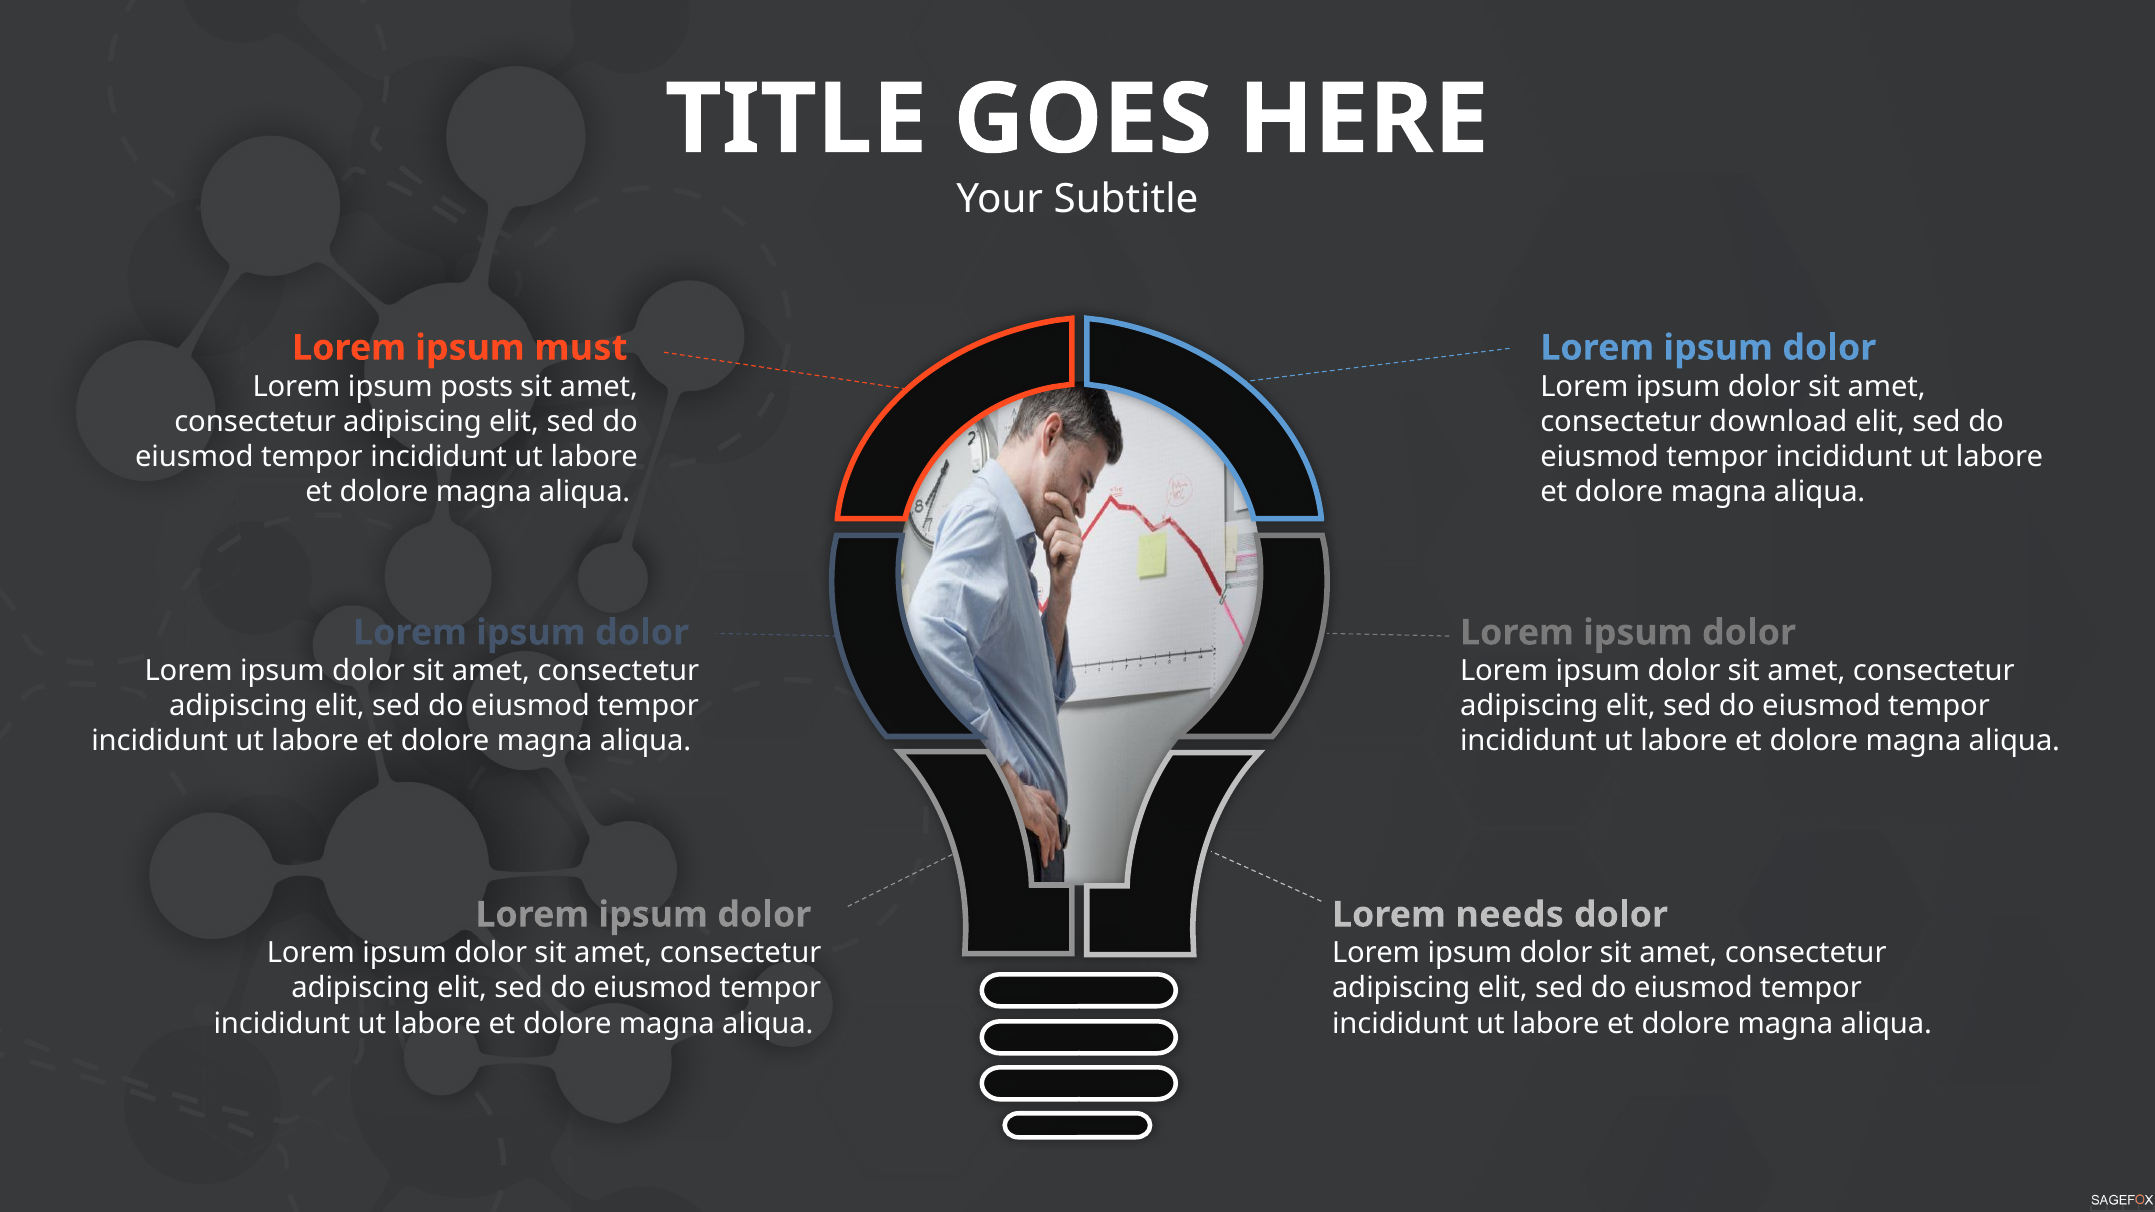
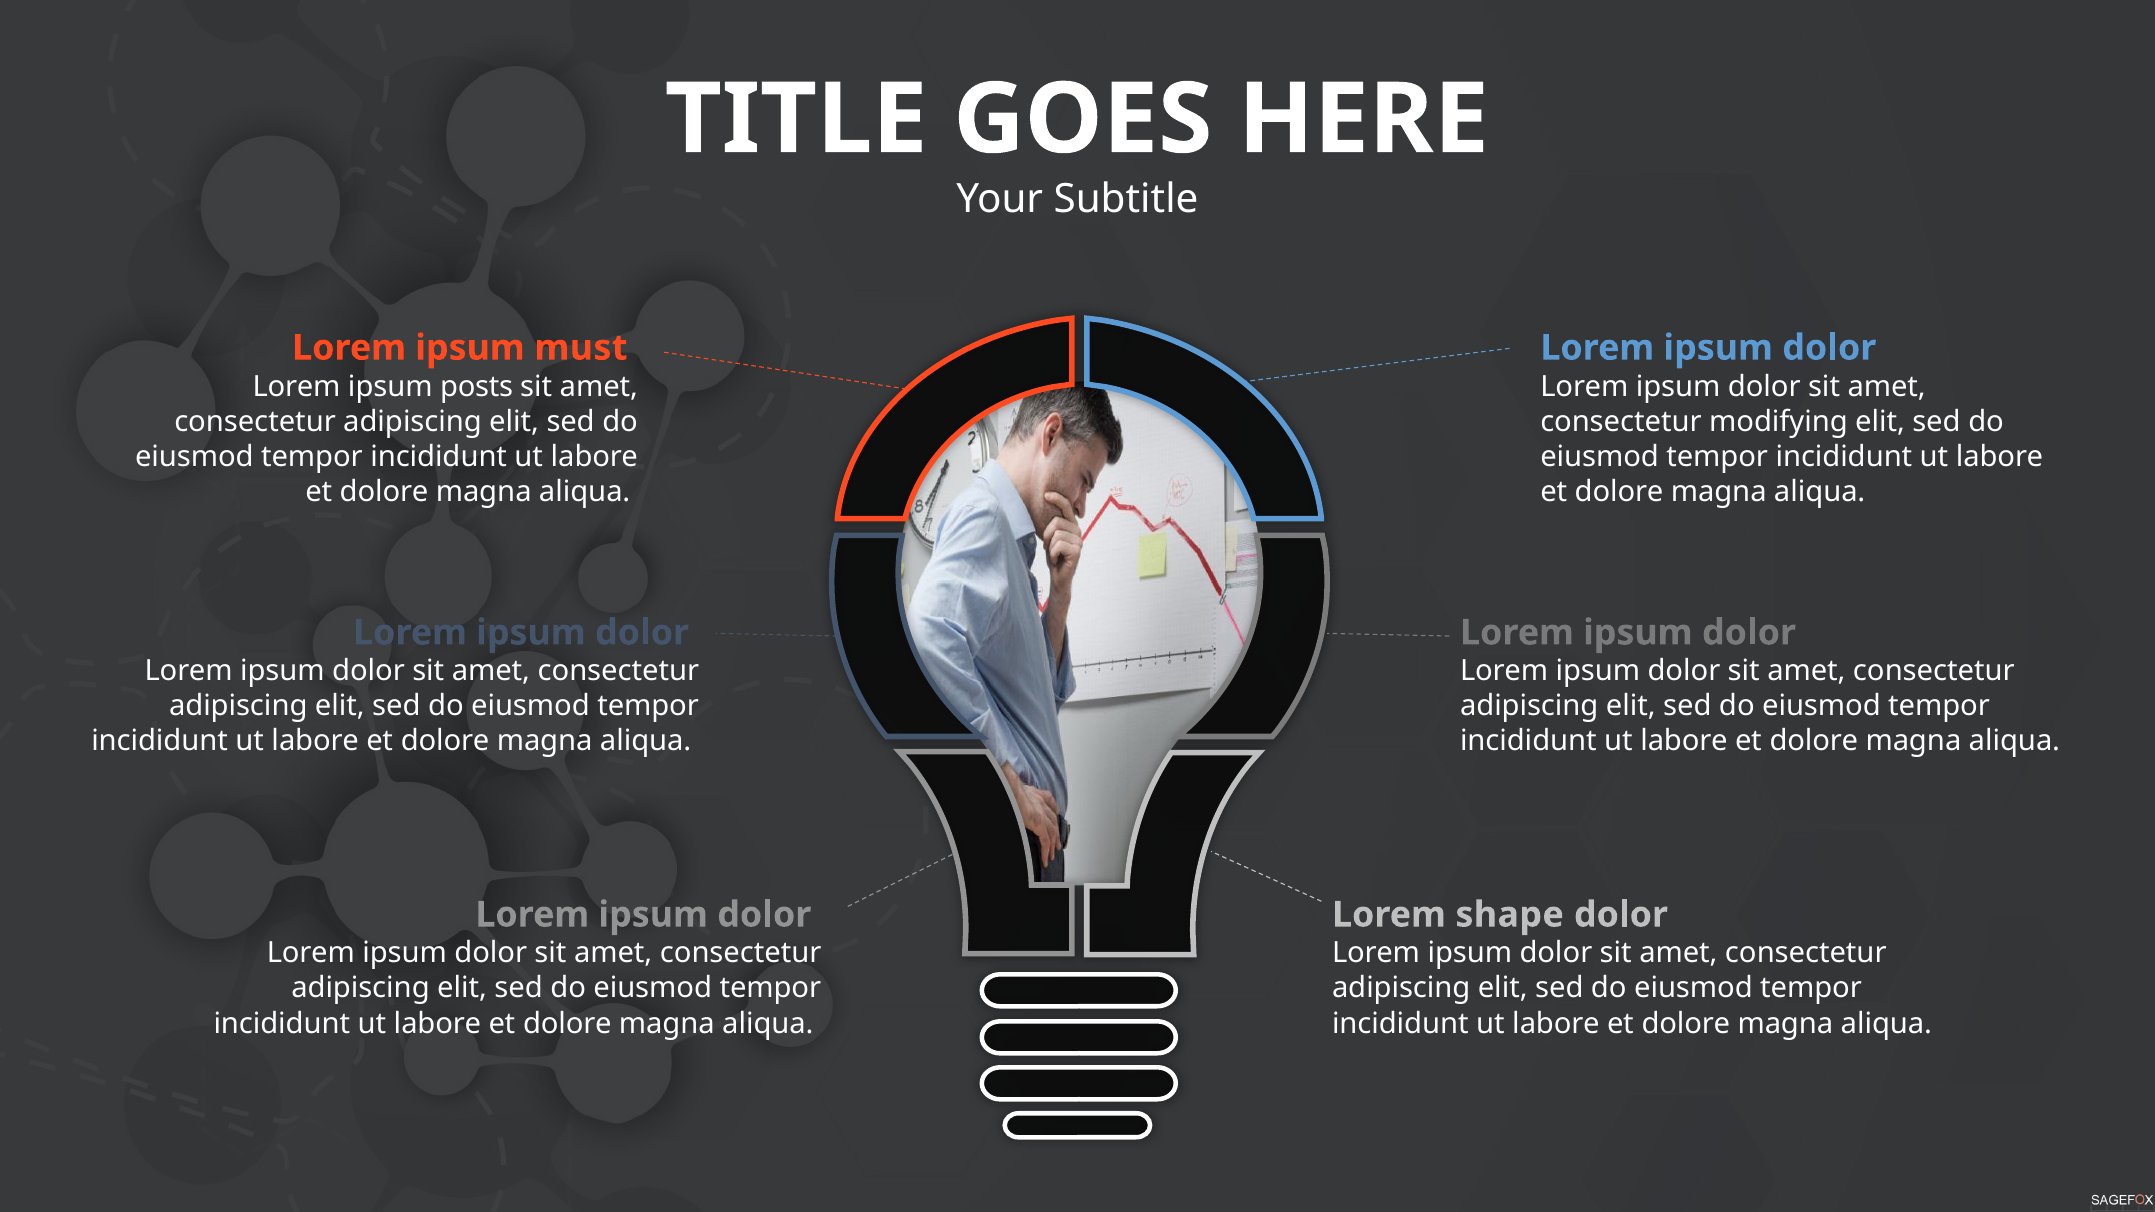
download: download -> modifying
needs: needs -> shape
